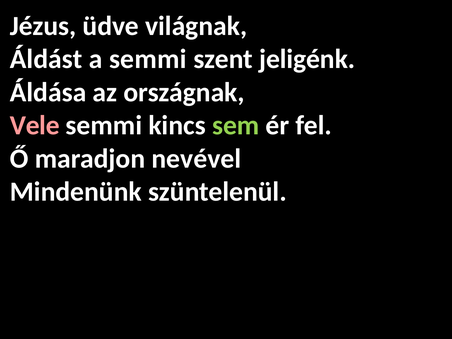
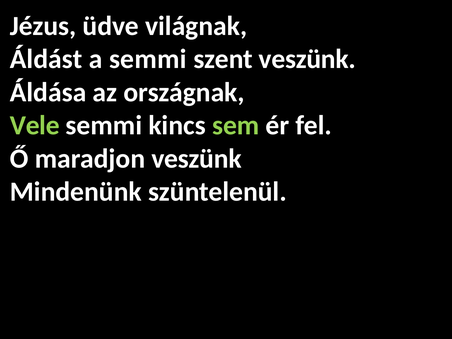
szent jeligénk: jeligénk -> veszünk
Vele colour: pink -> light green
maradjon nevével: nevével -> veszünk
